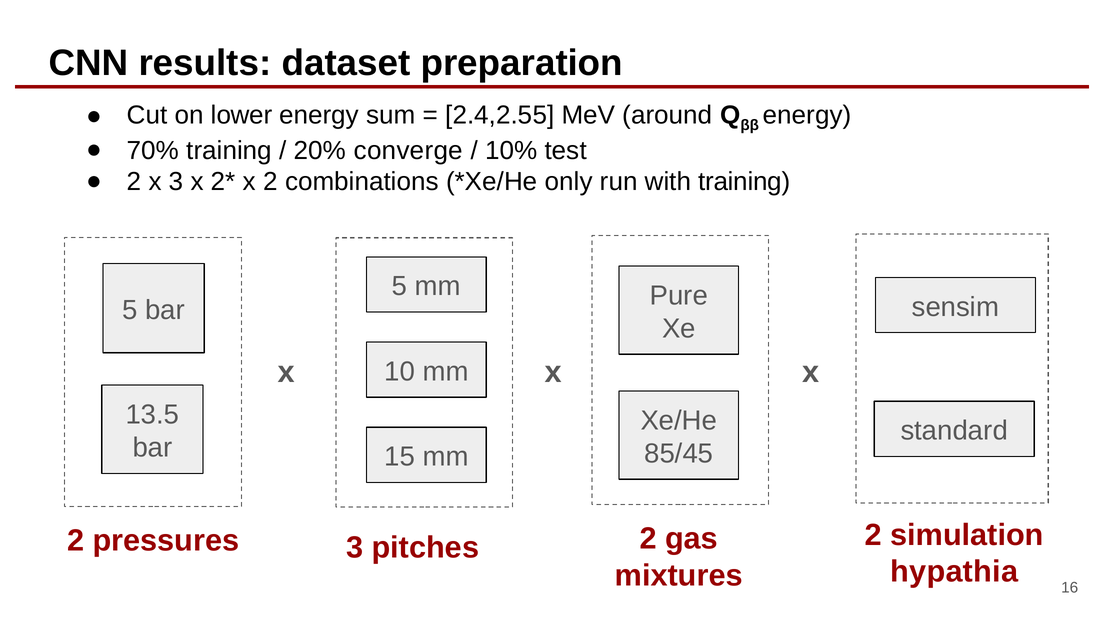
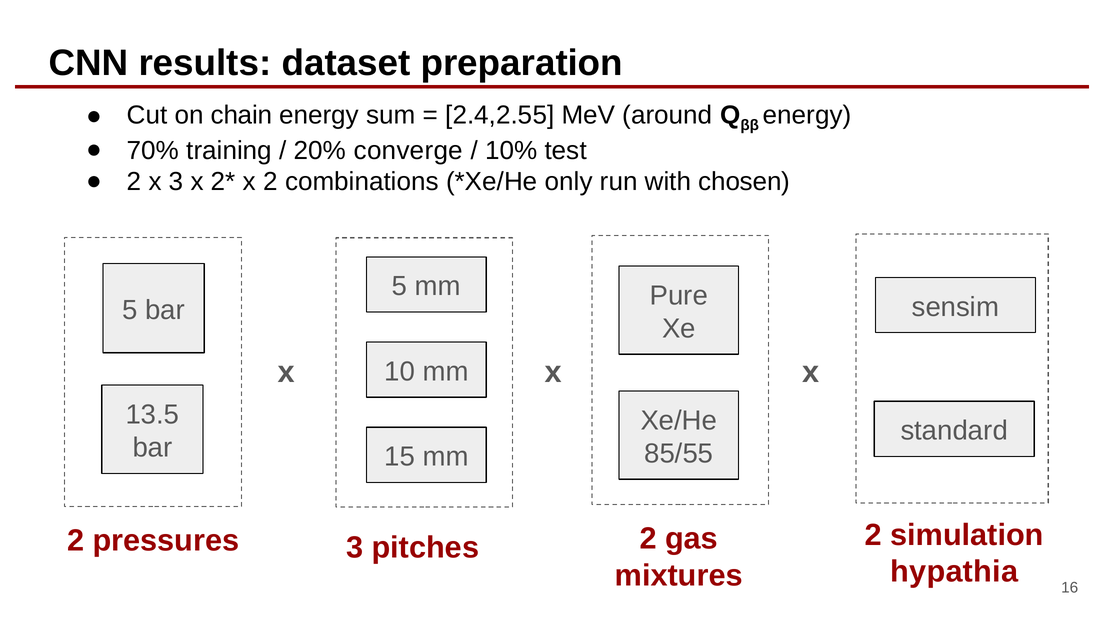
lower: lower -> chain
with training: training -> chosen
85/45: 85/45 -> 85/55
